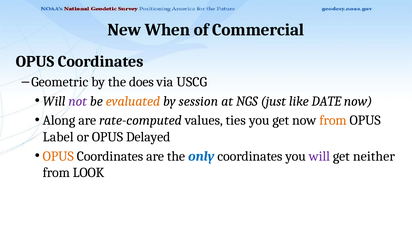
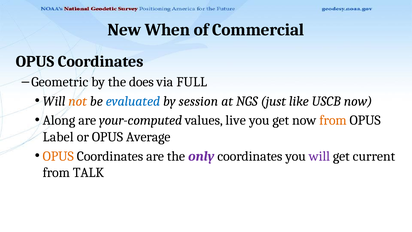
USCG: USCG -> FULL
not colour: purple -> orange
evaluated colour: orange -> blue
DATE: DATE -> USCB
rate-computed: rate-computed -> your-computed
ties: ties -> live
Delayed: Delayed -> Average
only colour: blue -> purple
neither: neither -> current
LOOK: LOOK -> TALK
